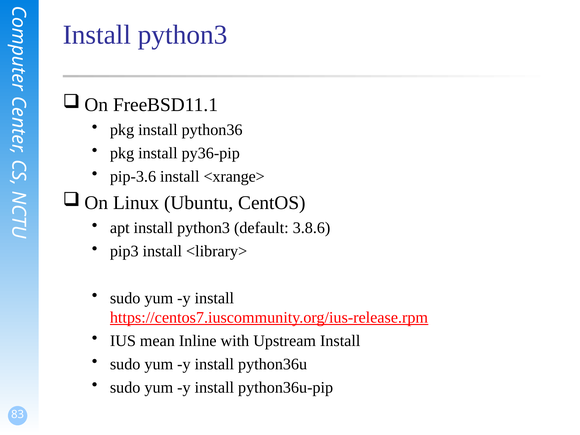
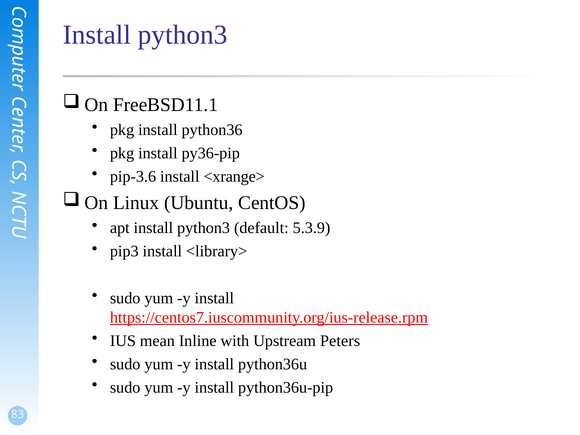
3.8.6: 3.8.6 -> 5.3.9
Upstream Install: Install -> Peters
